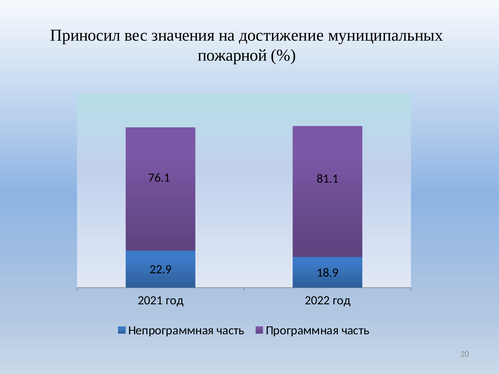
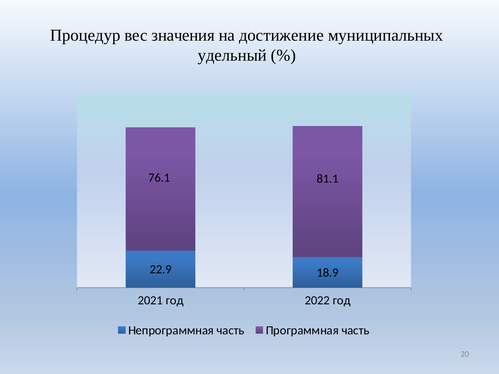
Приносил: Приносил -> Процедур
пожарной: пожарной -> удельный
